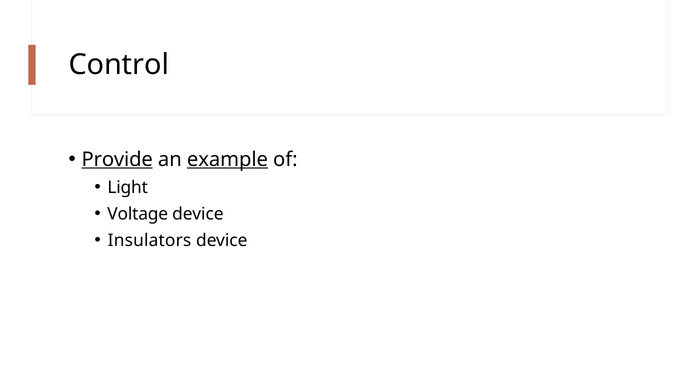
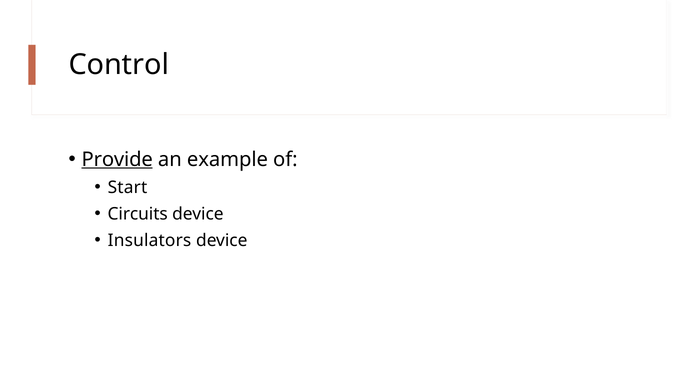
example underline: present -> none
Light: Light -> Start
Voltage: Voltage -> Circuits
